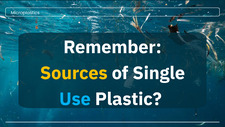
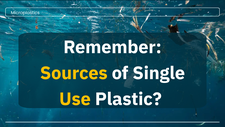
Use colour: light blue -> yellow
